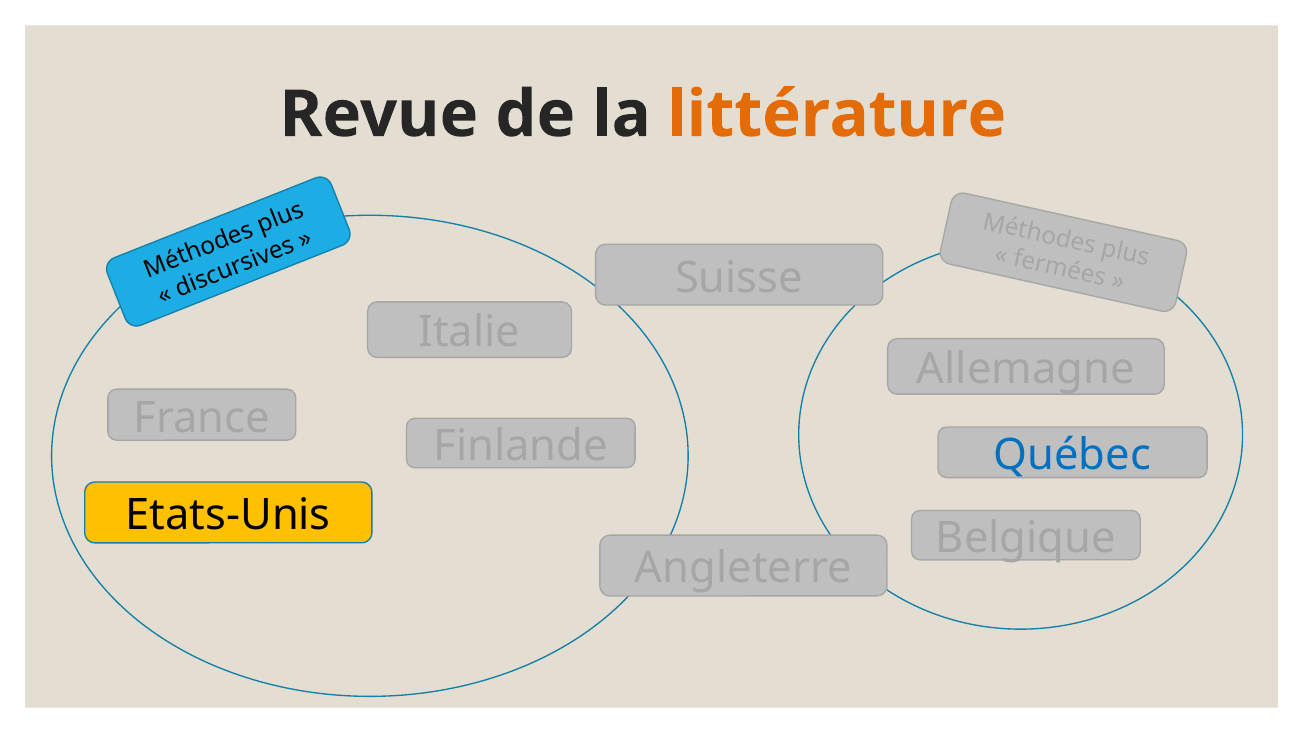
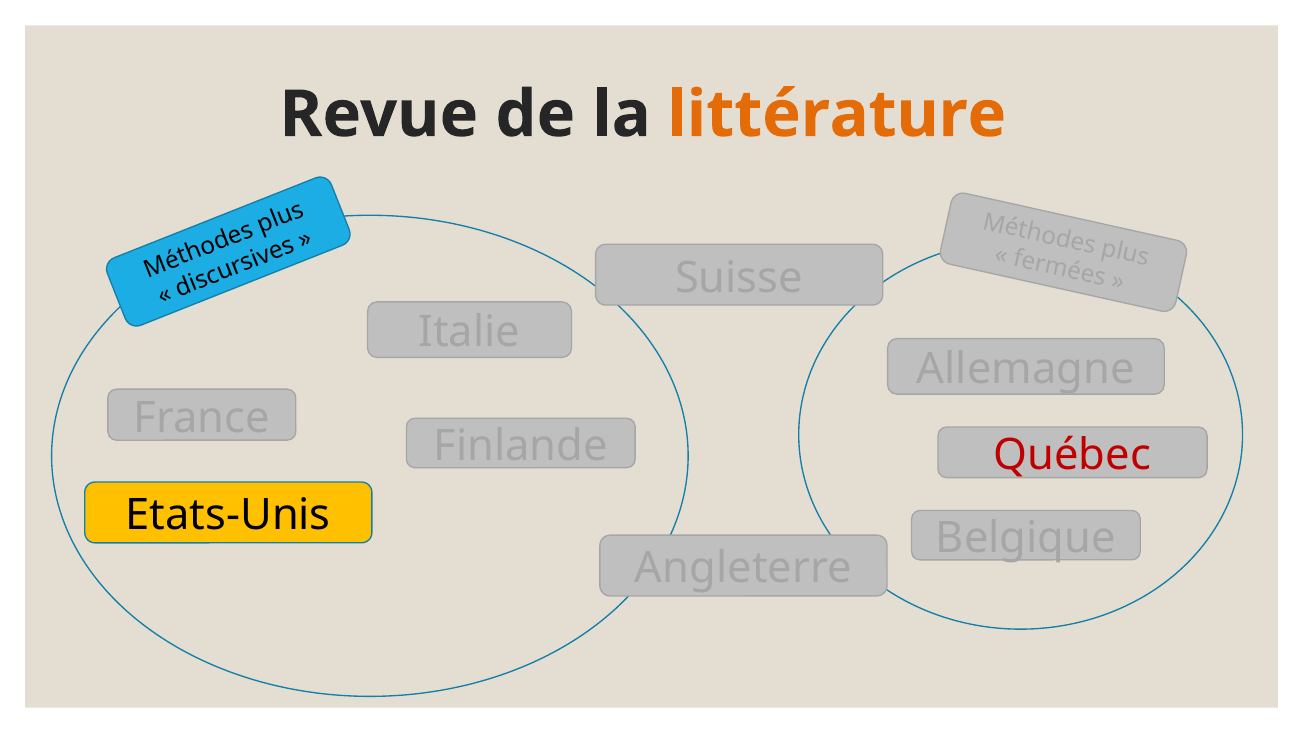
Québec colour: blue -> red
